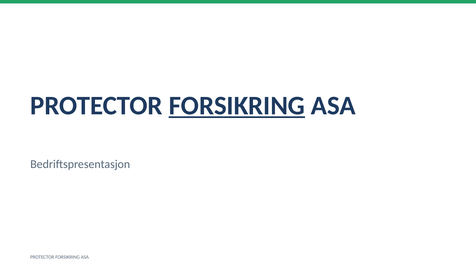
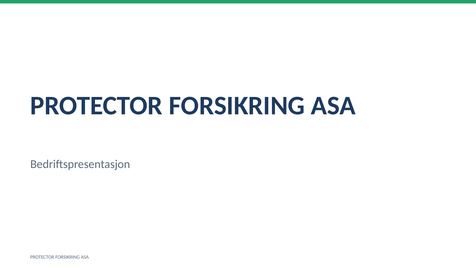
FORSIKRING at (237, 106) underline: present -> none
